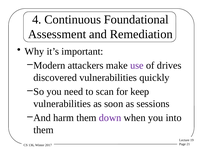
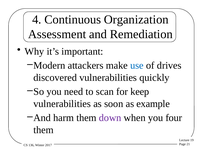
Foundational: Foundational -> Organization
use colour: purple -> blue
sessions: sessions -> example
into: into -> four
